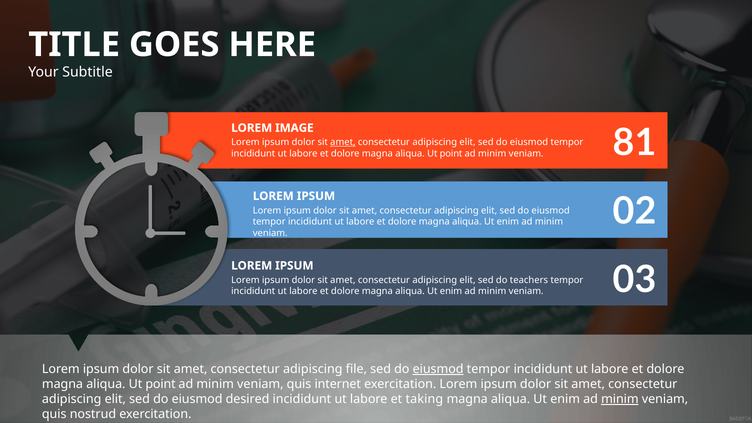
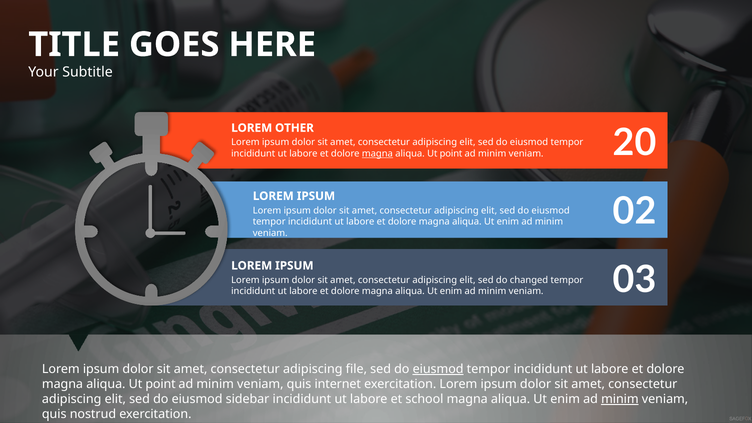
IMAGE: IMAGE -> OTHER
amet at (343, 142) underline: present -> none
magna at (377, 154) underline: none -> present
81: 81 -> 20
teachers: teachers -> changed
desired: desired -> sidebar
taking: taking -> school
